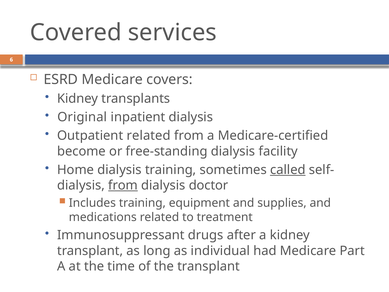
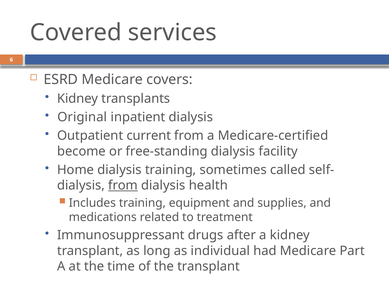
Outpatient related: related -> current
called underline: present -> none
doctor: doctor -> health
